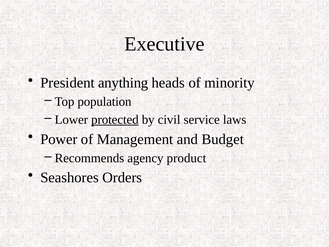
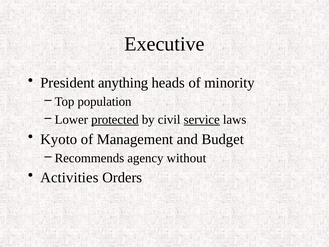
service underline: none -> present
Power: Power -> Kyoto
product: product -> without
Seashores: Seashores -> Activities
